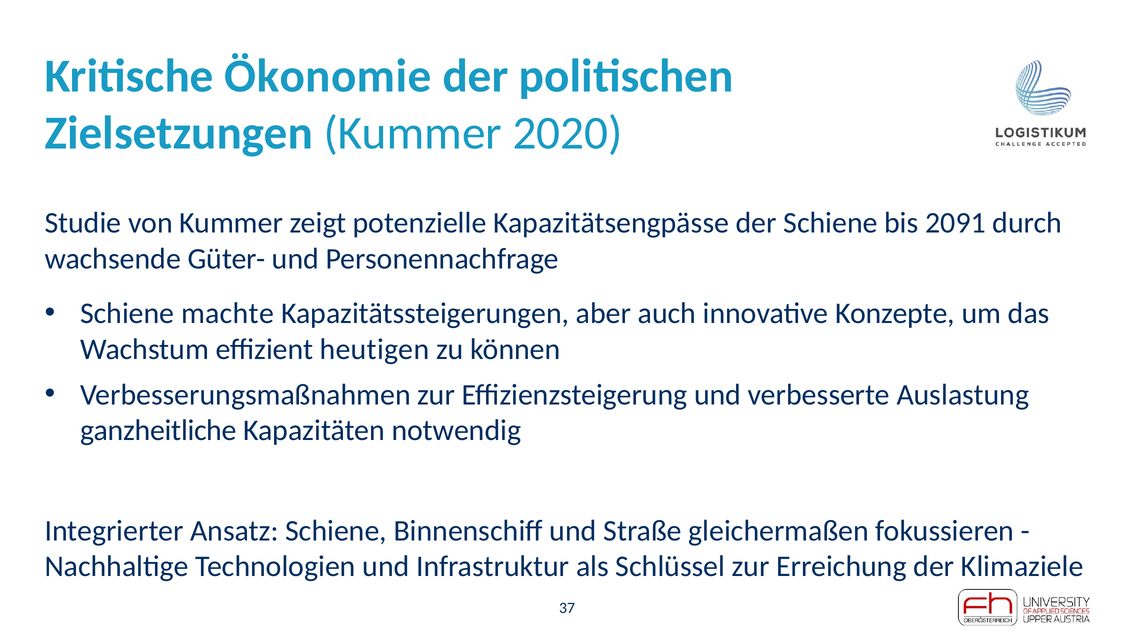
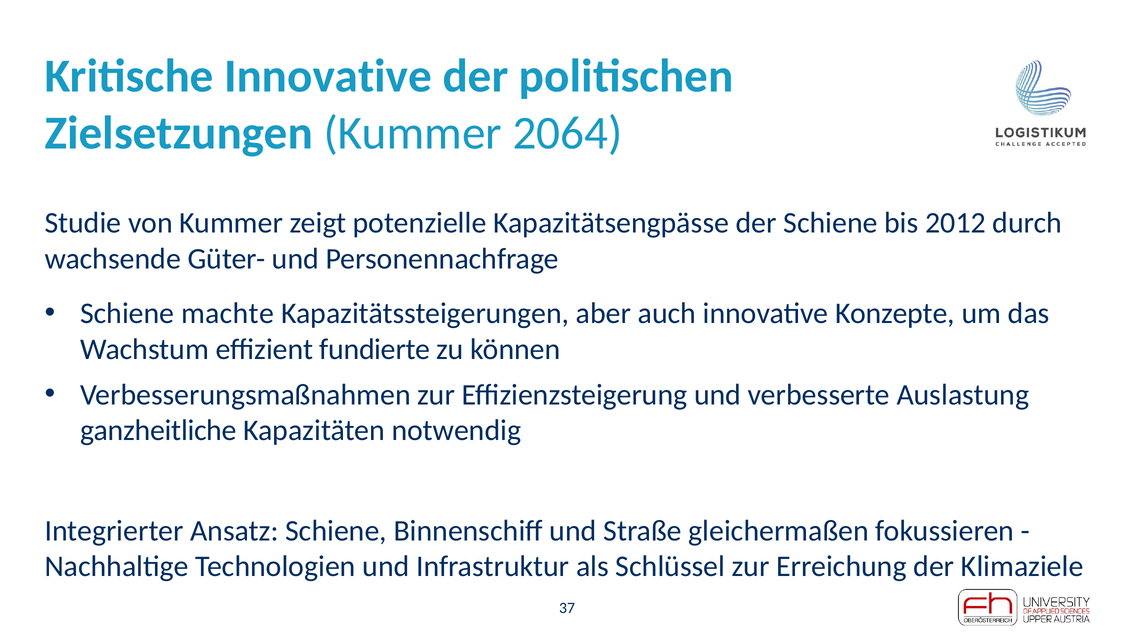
Kritische Ökonomie: Ökonomie -> Innovative
2020: 2020 -> 2064
2091: 2091 -> 2012
heutigen: heutigen -> fundierte
